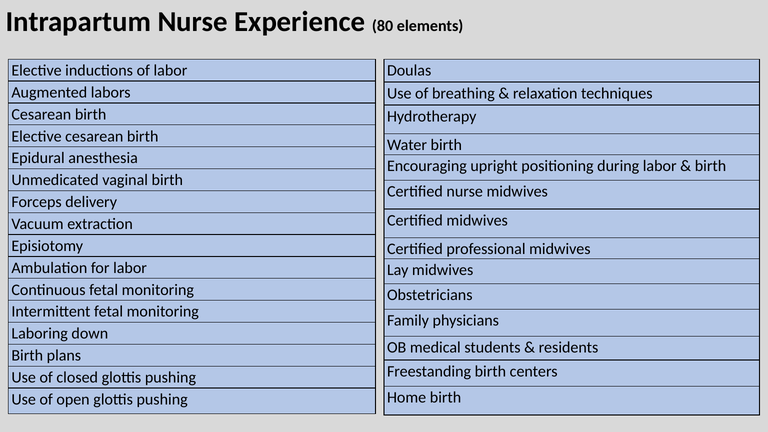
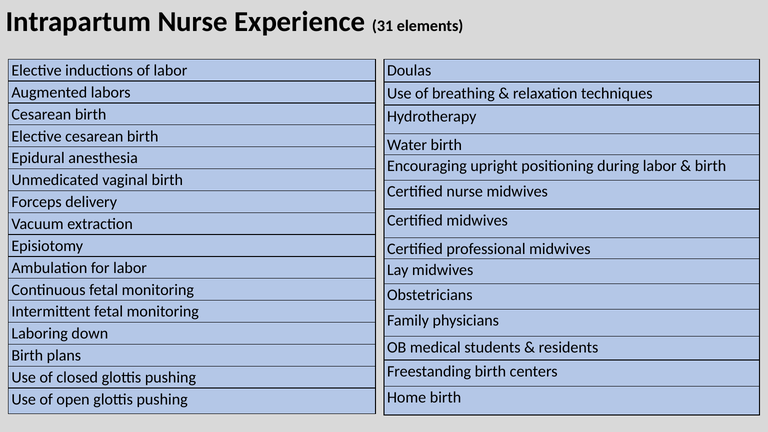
80: 80 -> 31
